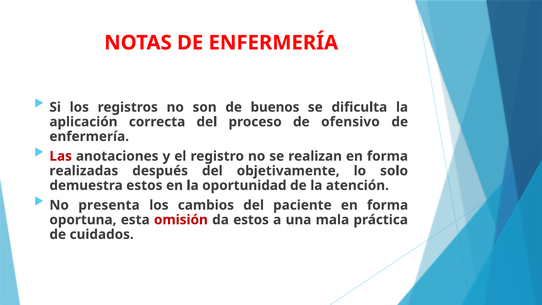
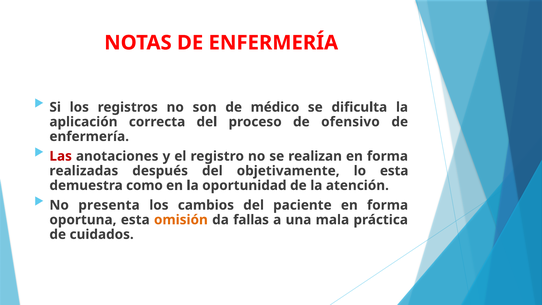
buenos: buenos -> médico
lo solo: solo -> esta
demuestra estos: estos -> como
omisión colour: red -> orange
da estos: estos -> fallas
